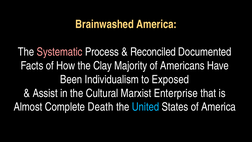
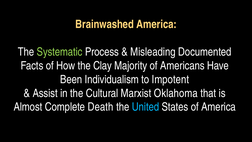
Systematic colour: pink -> light green
Reconciled: Reconciled -> Misleading
Exposed: Exposed -> Impotent
Enterprise: Enterprise -> Oklahoma
